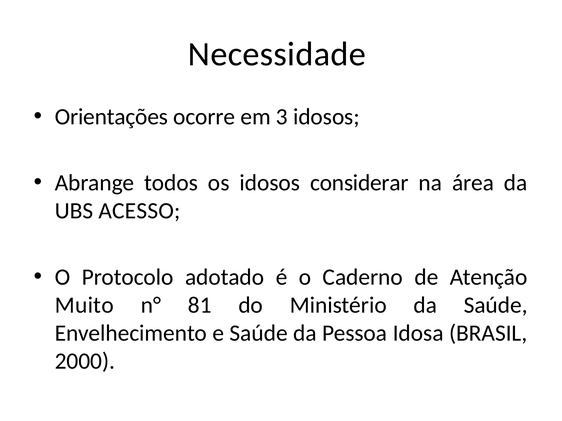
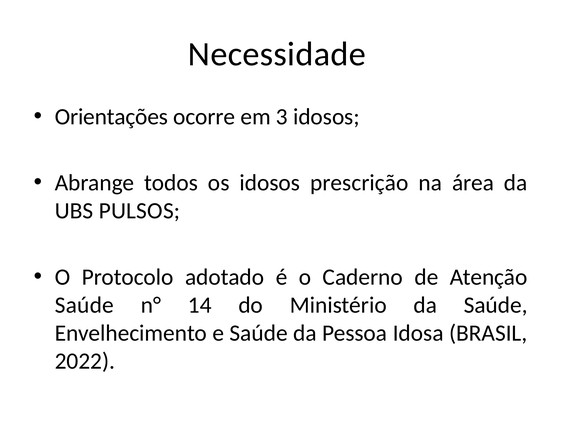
considerar: considerar -> prescrição
ACESSO: ACESSO -> PULSOS
Muito at (84, 305): Muito -> Saúde
81: 81 -> 14
2000: 2000 -> 2022
